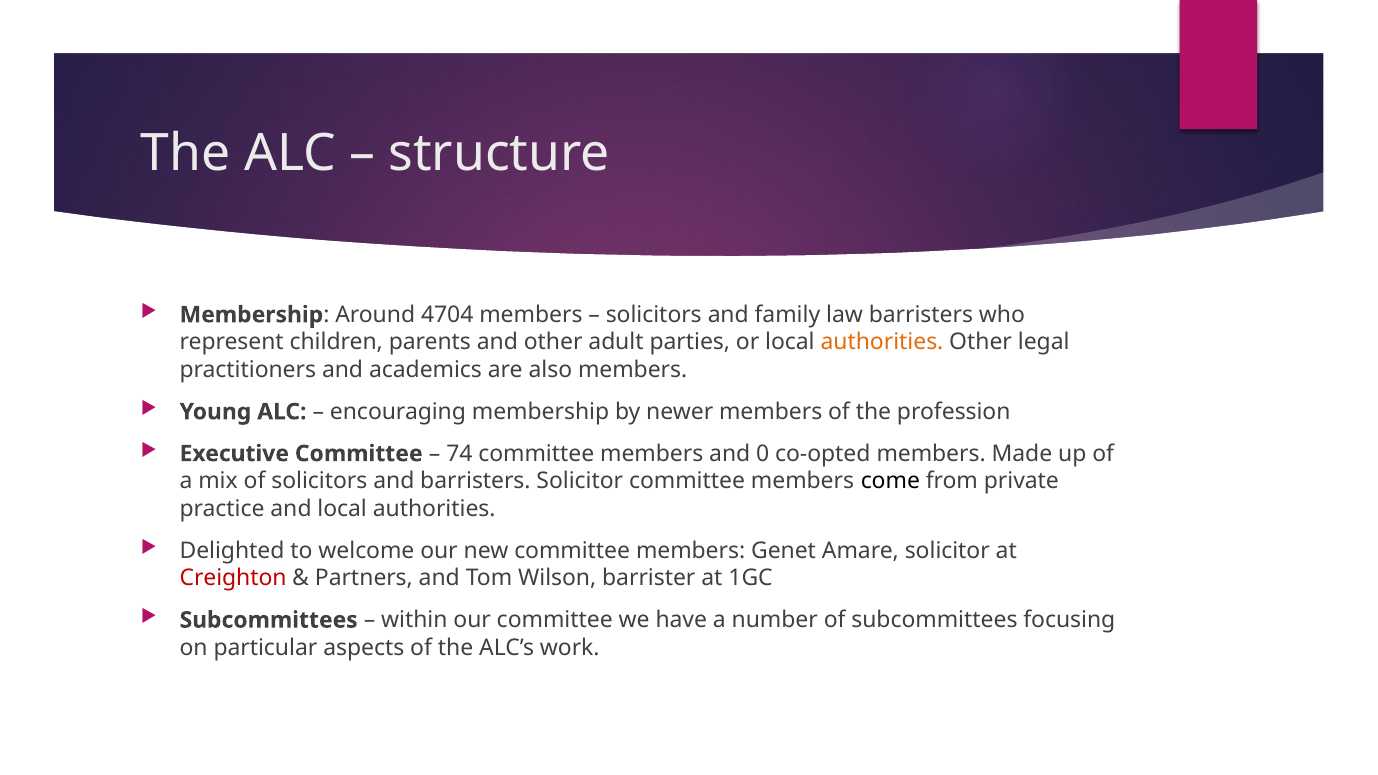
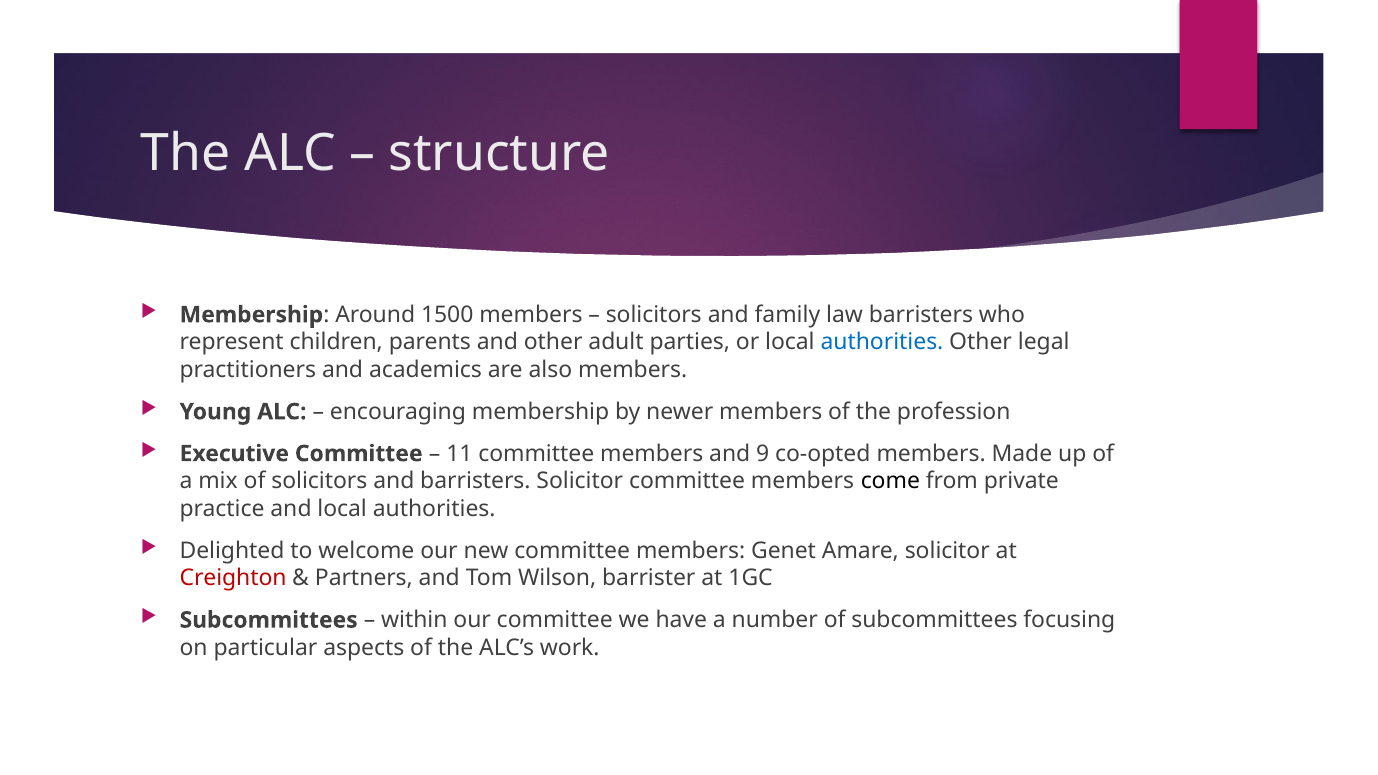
4704: 4704 -> 1500
authorities at (882, 342) colour: orange -> blue
74: 74 -> 11
0: 0 -> 9
